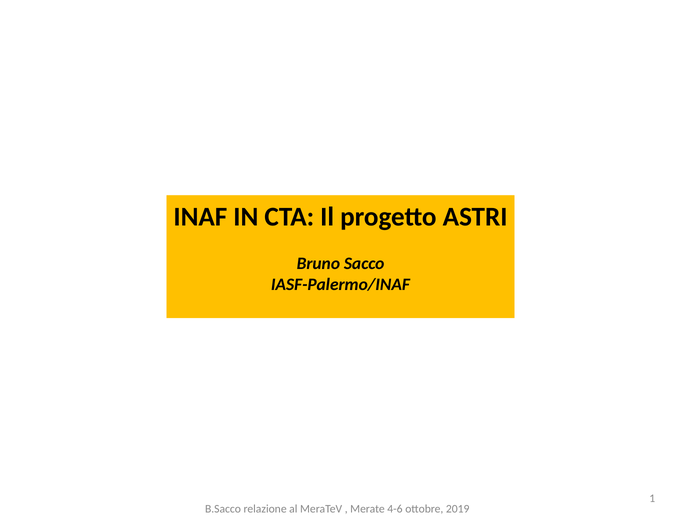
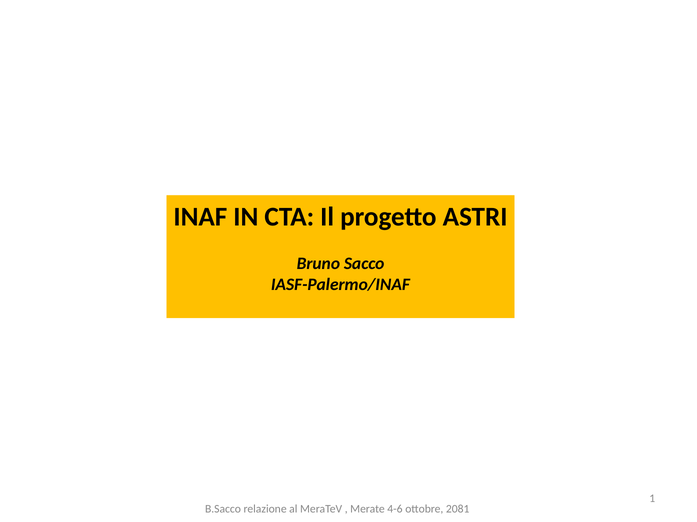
2019: 2019 -> 2081
